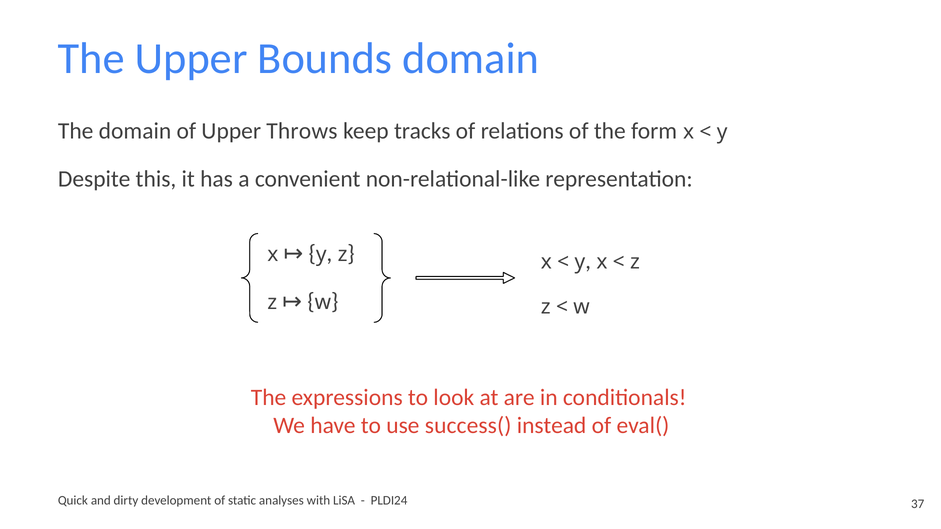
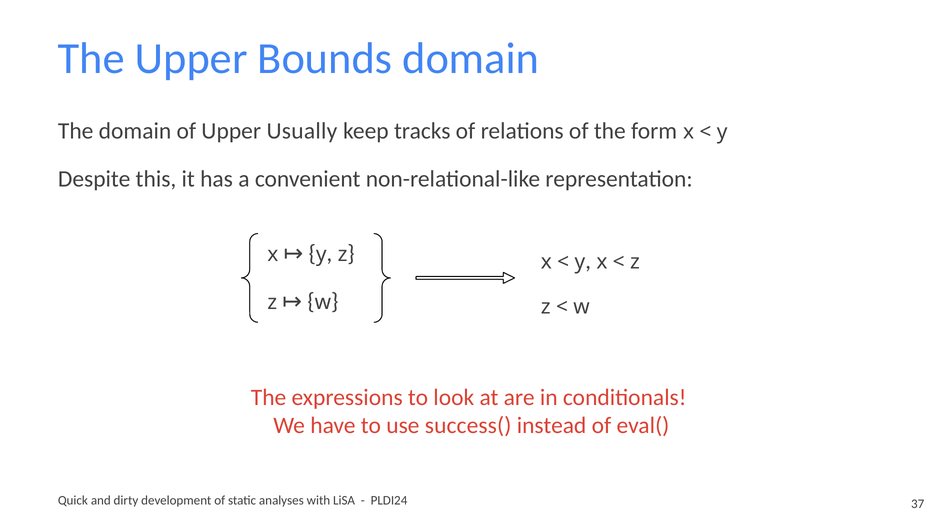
Throws: Throws -> Usually
